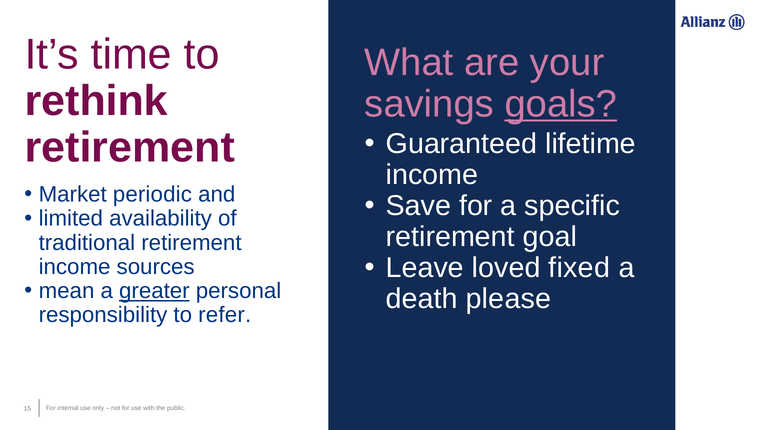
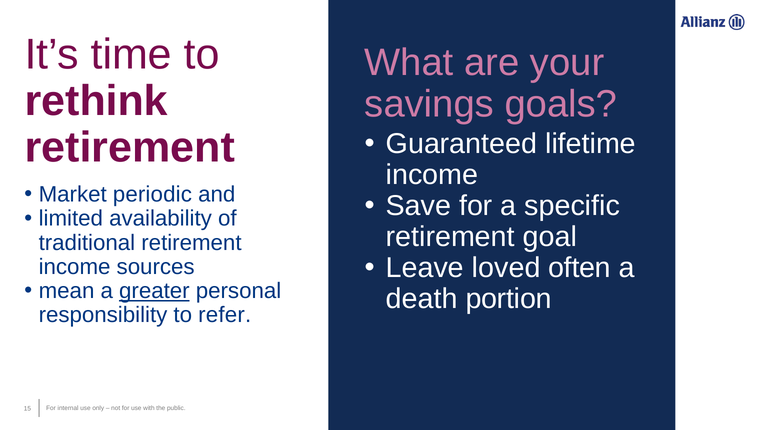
goals underline: present -> none
fixed: fixed -> often
please: please -> portion
